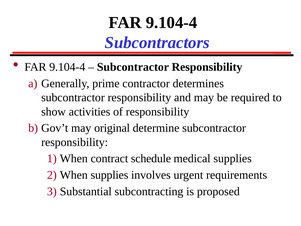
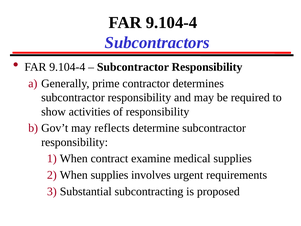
original: original -> reflects
schedule: schedule -> examine
